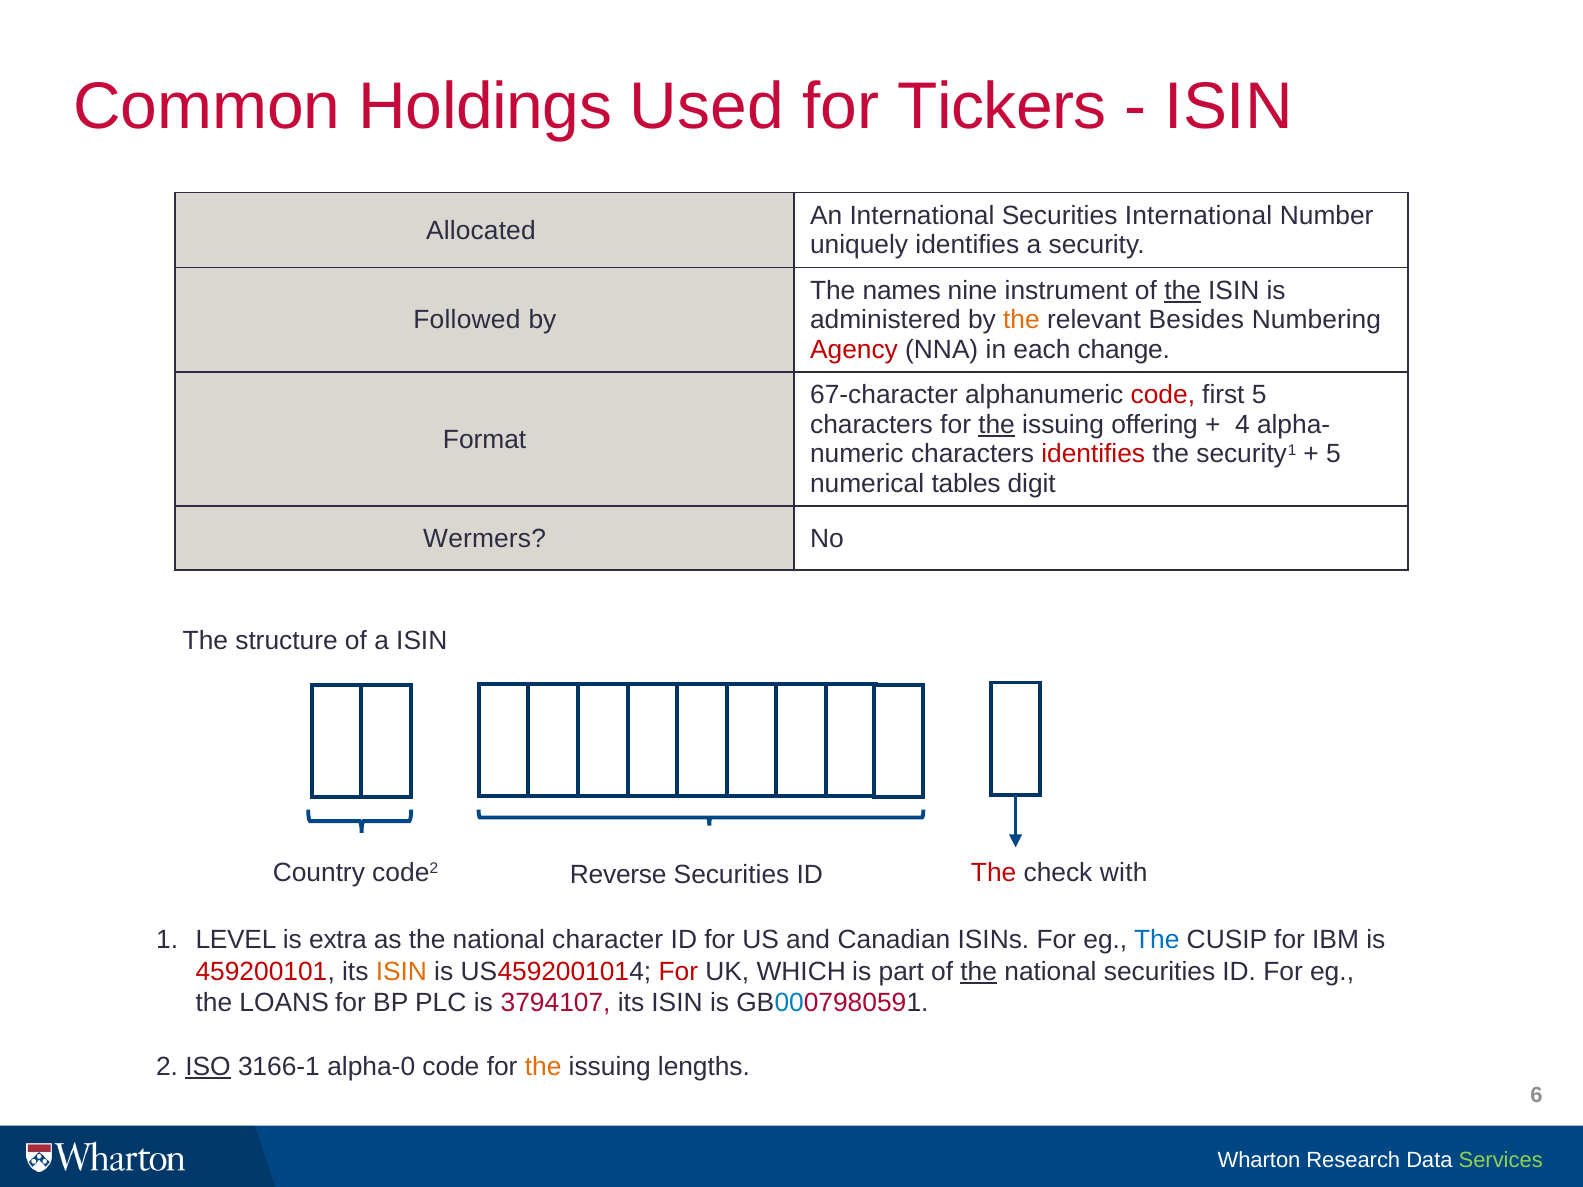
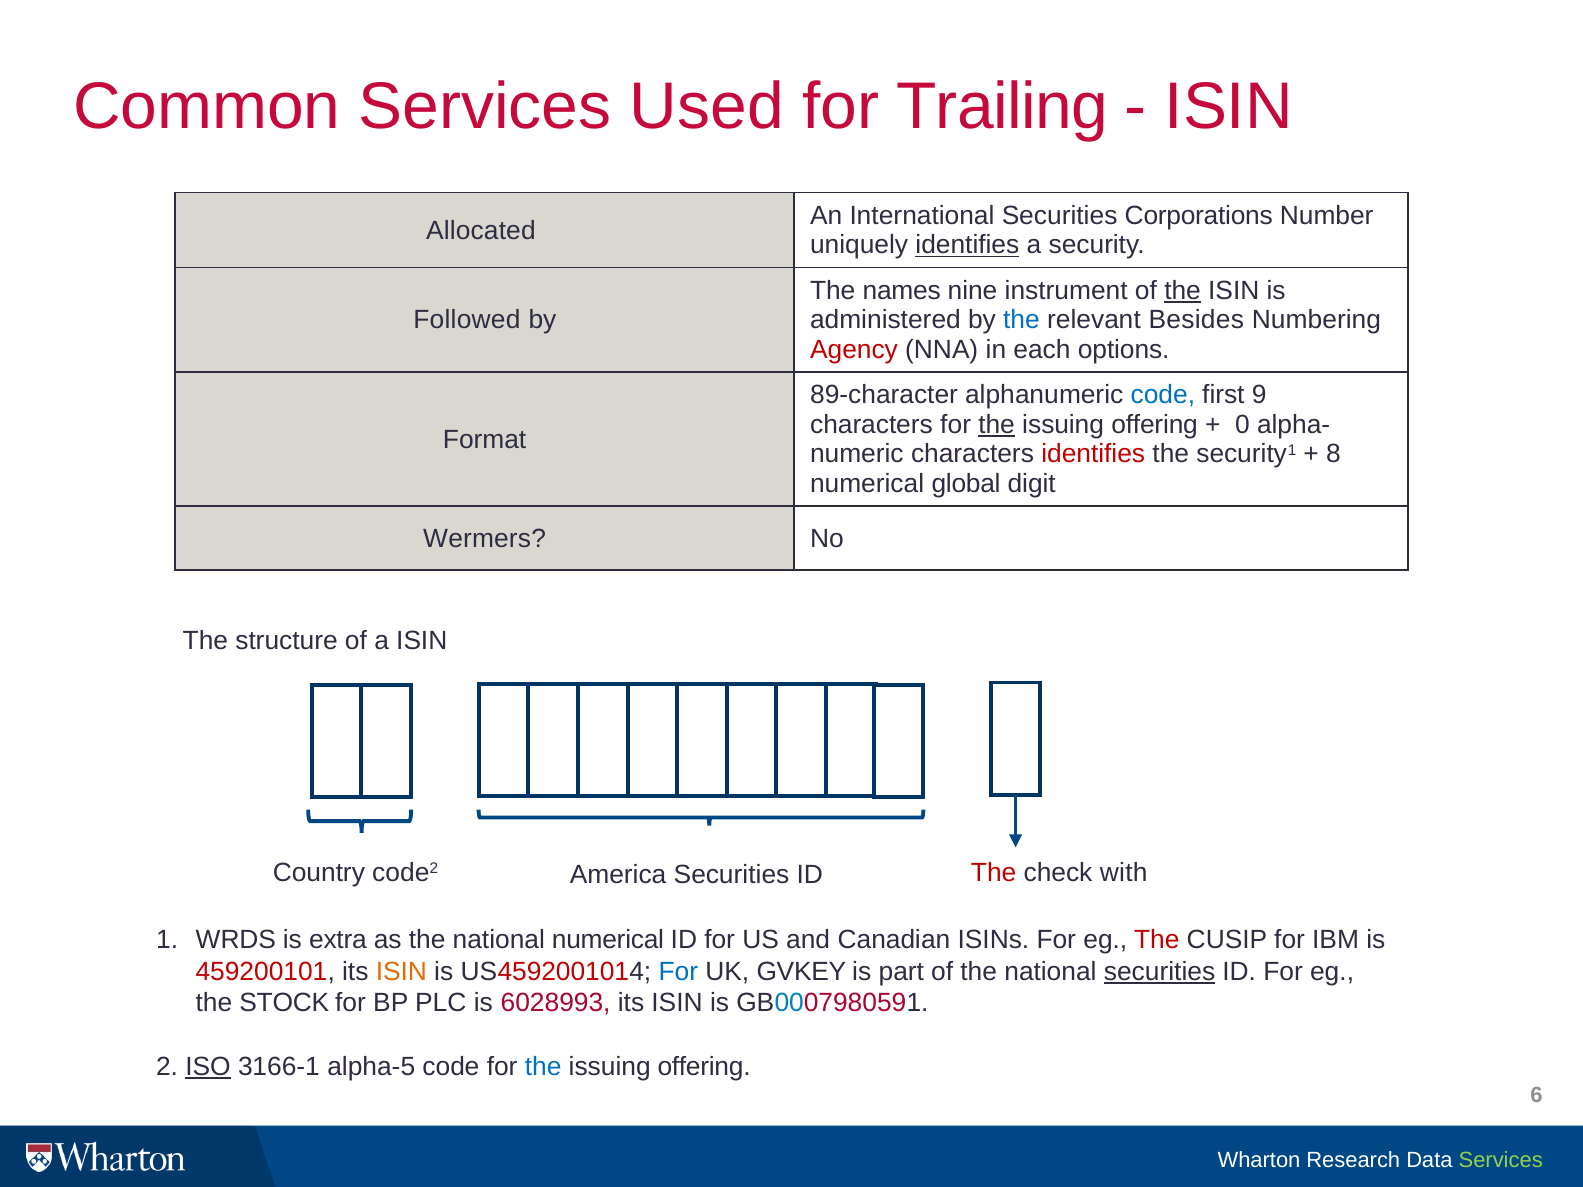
Common Holdings: Holdings -> Services
Tickers: Tickers -> Trailing
Securities International: International -> Corporations
identifies at (967, 245) underline: none -> present
the at (1022, 320) colour: orange -> blue
change: change -> options
67-character: 67-character -> 89-character
code at (1163, 395) colour: red -> blue
first 5: 5 -> 9
4: 4 -> 0
5 at (1333, 454): 5 -> 8
tables: tables -> global
Reverse: Reverse -> America
LEVEL: LEVEL -> WRDS
national character: character -> numerical
The at (1157, 940) colour: blue -> red
For at (678, 972) colour: red -> blue
WHICH: WHICH -> GVKEY
the at (979, 972) underline: present -> none
securities at (1160, 972) underline: none -> present
LOANS: LOANS -> STOCK
3794107: 3794107 -> 6028993
alpha-0: alpha-0 -> alpha-5
the at (543, 1067) colour: orange -> blue
lengths at (704, 1067): lengths -> offering
